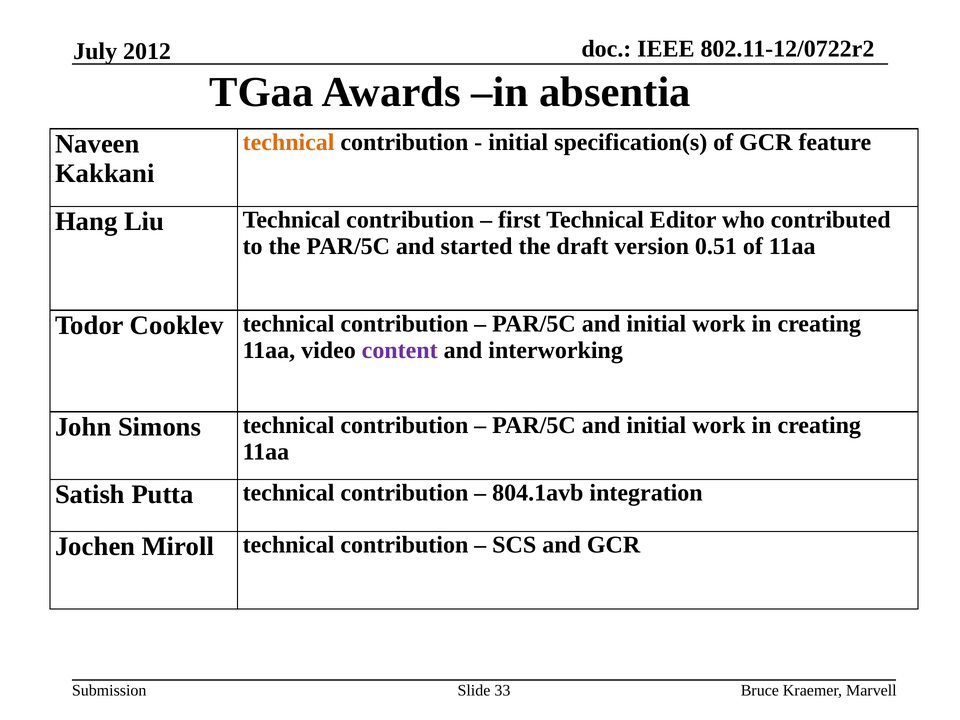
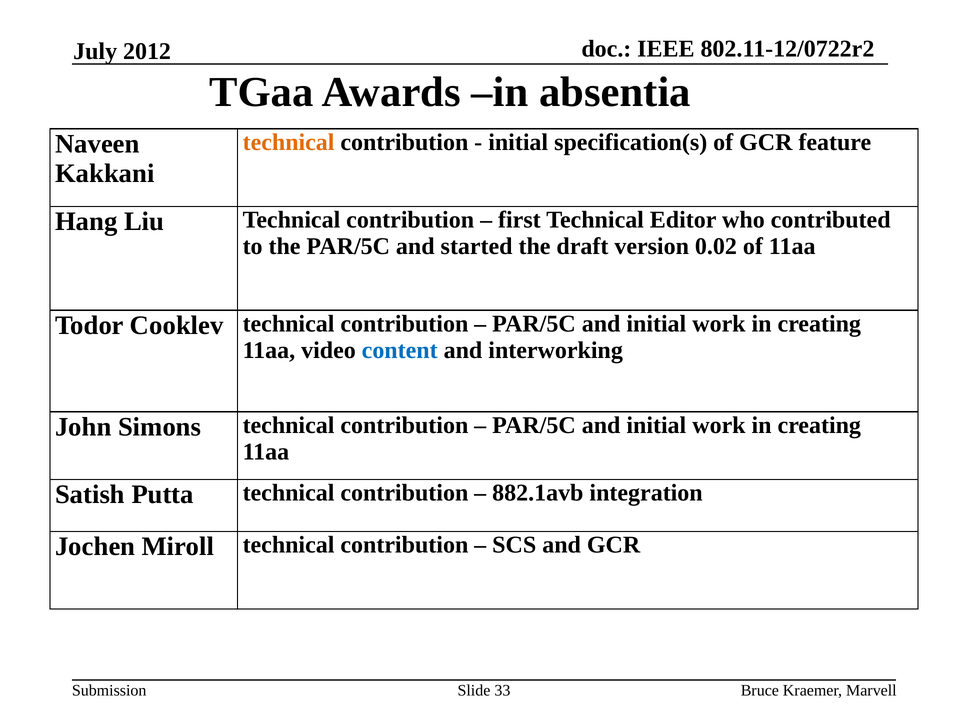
0.51: 0.51 -> 0.02
content colour: purple -> blue
804.1avb: 804.1avb -> 882.1avb
